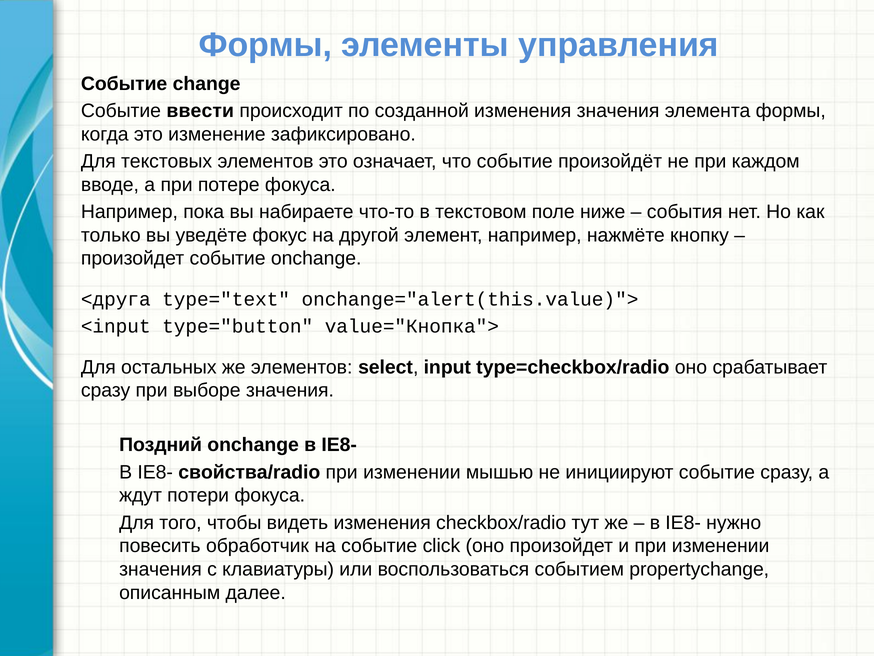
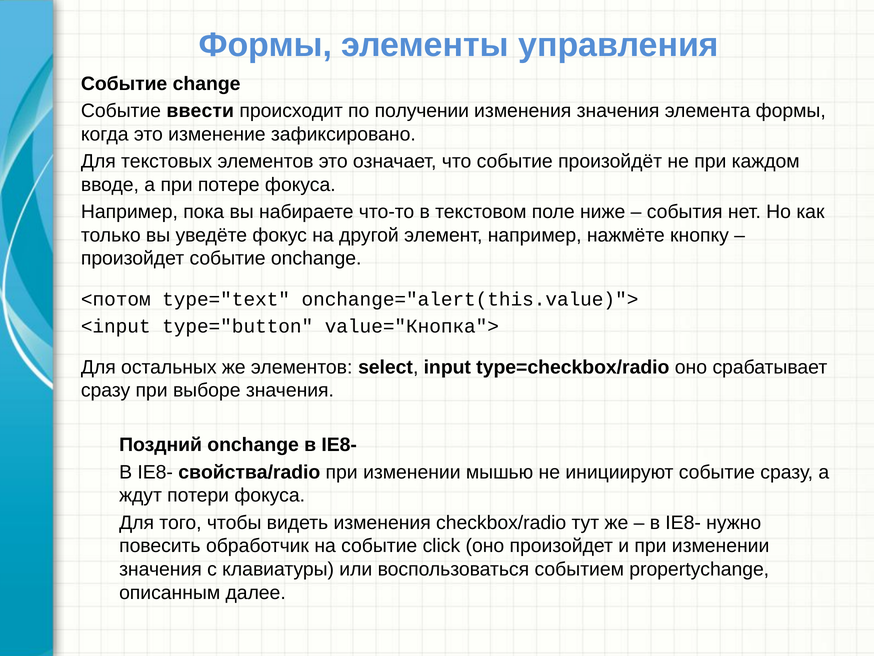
созданной: созданной -> получении
<друга: <друга -> <потом
